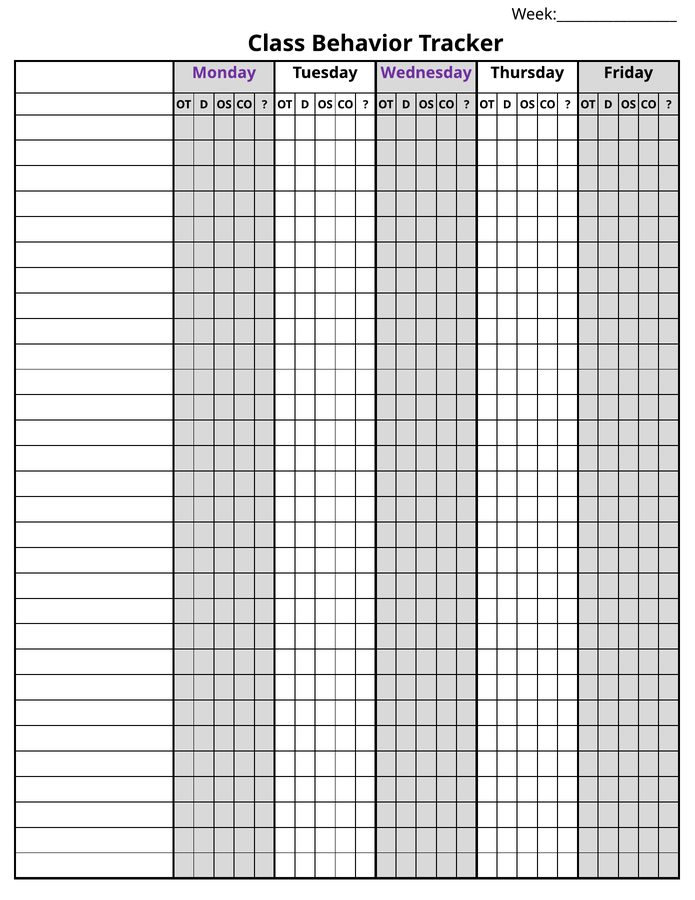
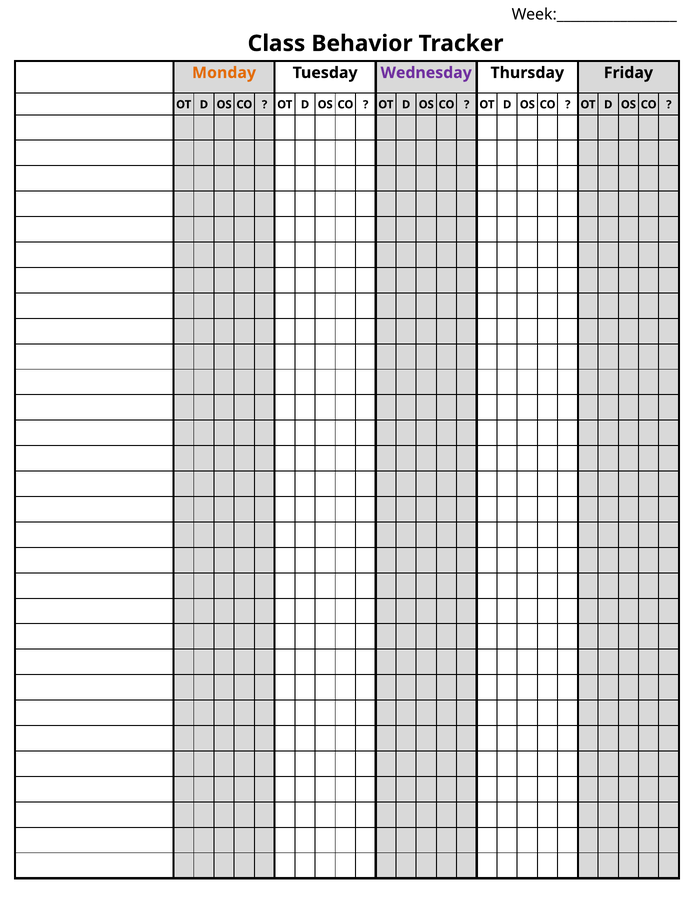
Monday colour: purple -> orange
